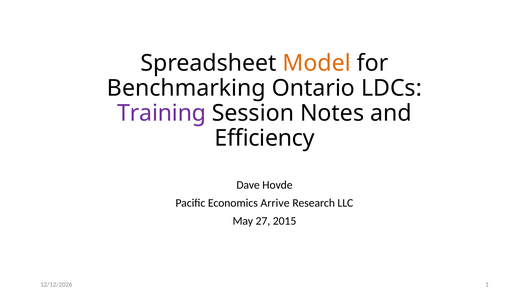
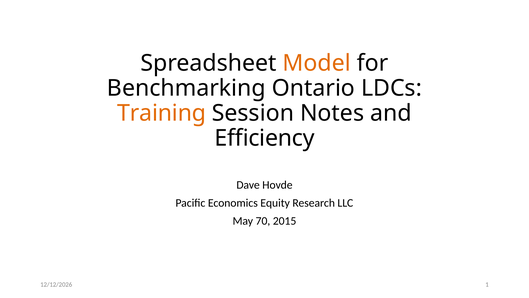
Training colour: purple -> orange
Arrive: Arrive -> Equity
27: 27 -> 70
